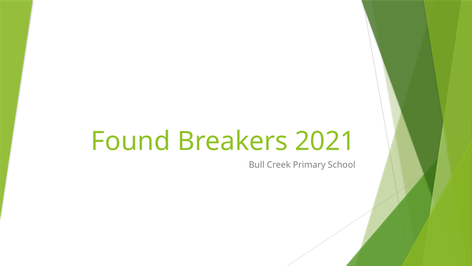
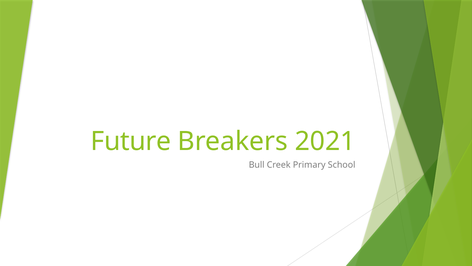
Found: Found -> Future
